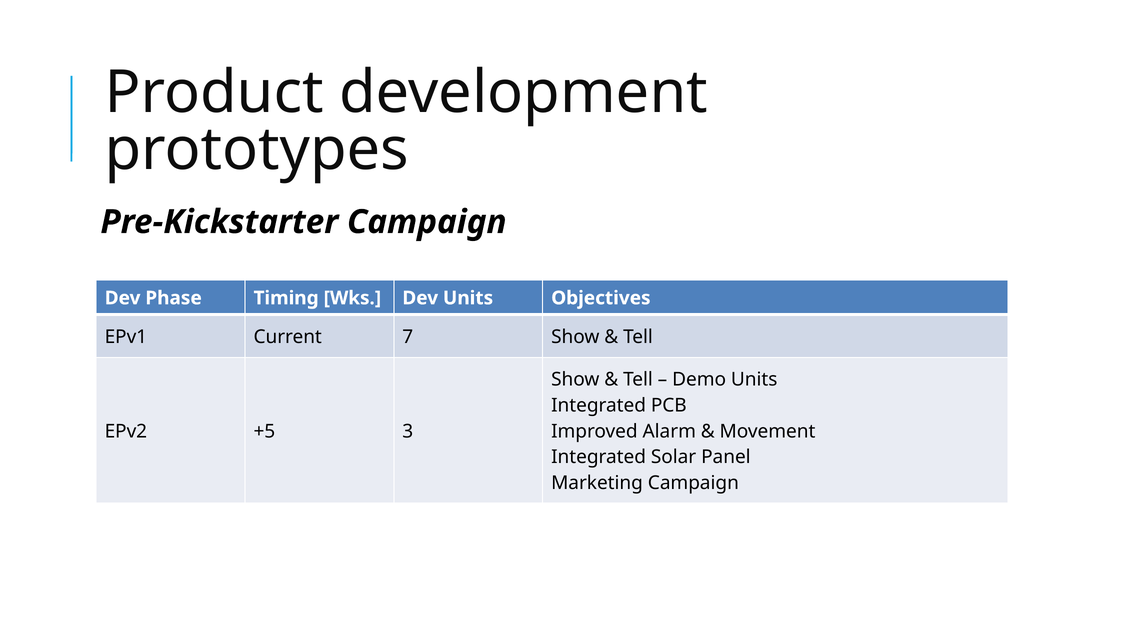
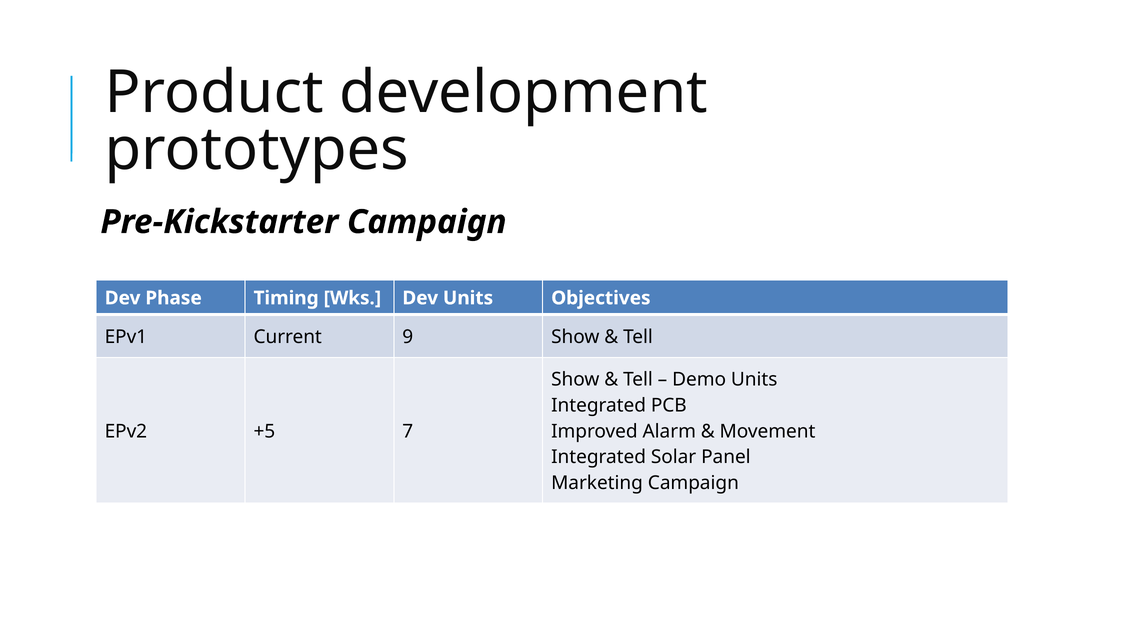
7: 7 -> 9
3: 3 -> 7
